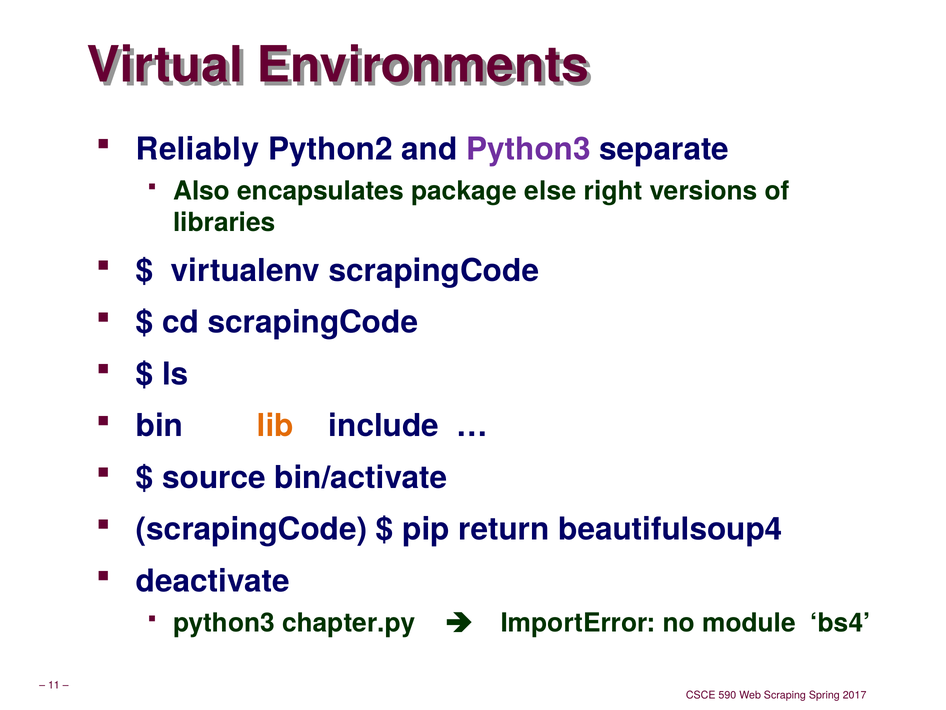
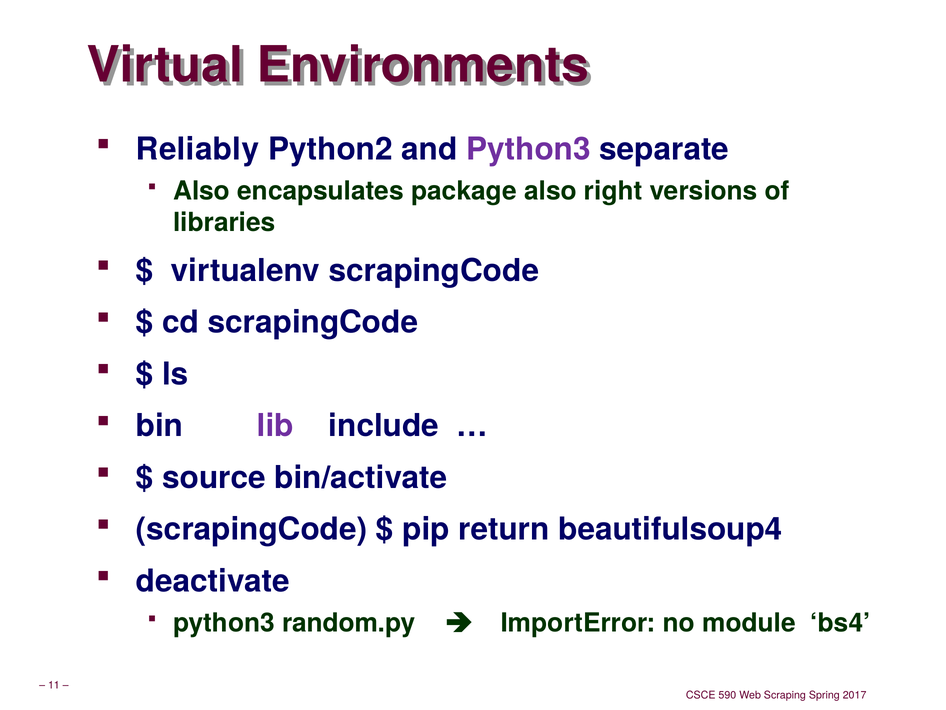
package else: else -> also
lib colour: orange -> purple
chapter.py: chapter.py -> random.py
